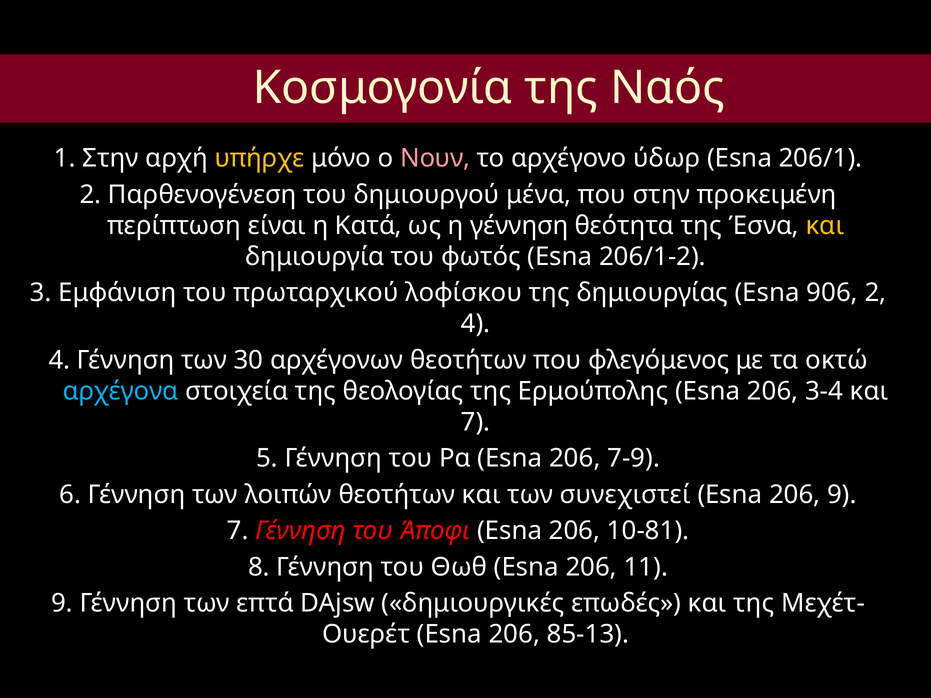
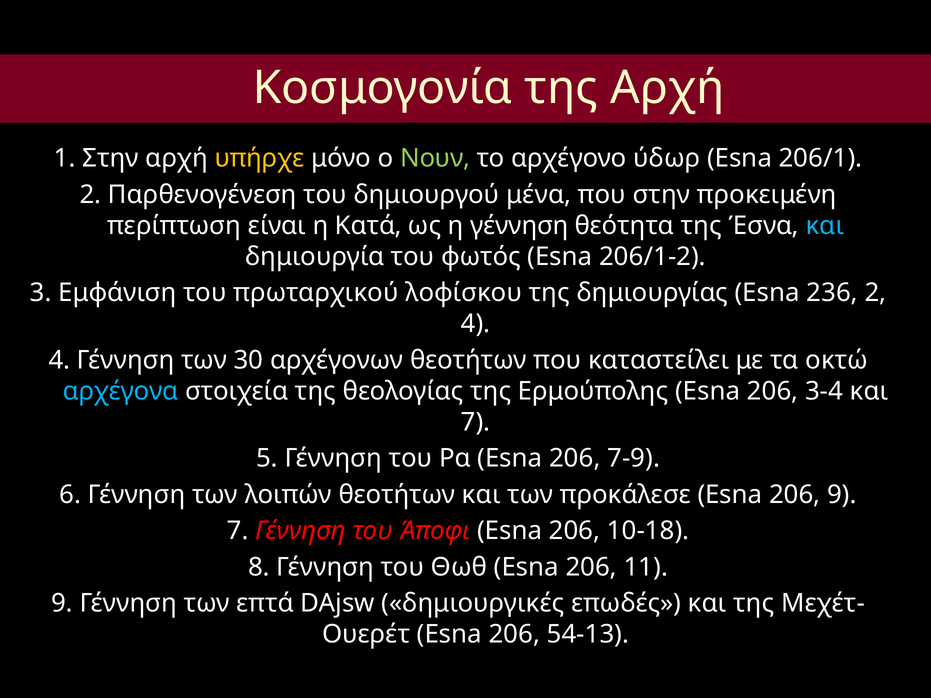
της Ναός: Ναός -> Αρχή
Νουν colour: pink -> light green
και at (825, 226) colour: yellow -> light blue
906: 906 -> 236
φλεγόμενος: φλεγόμενος -> καταστείλει
συνεχιστεί: συνεχιστεί -> προκάλεσε
10-81: 10-81 -> 10-18
85-13: 85-13 -> 54-13
